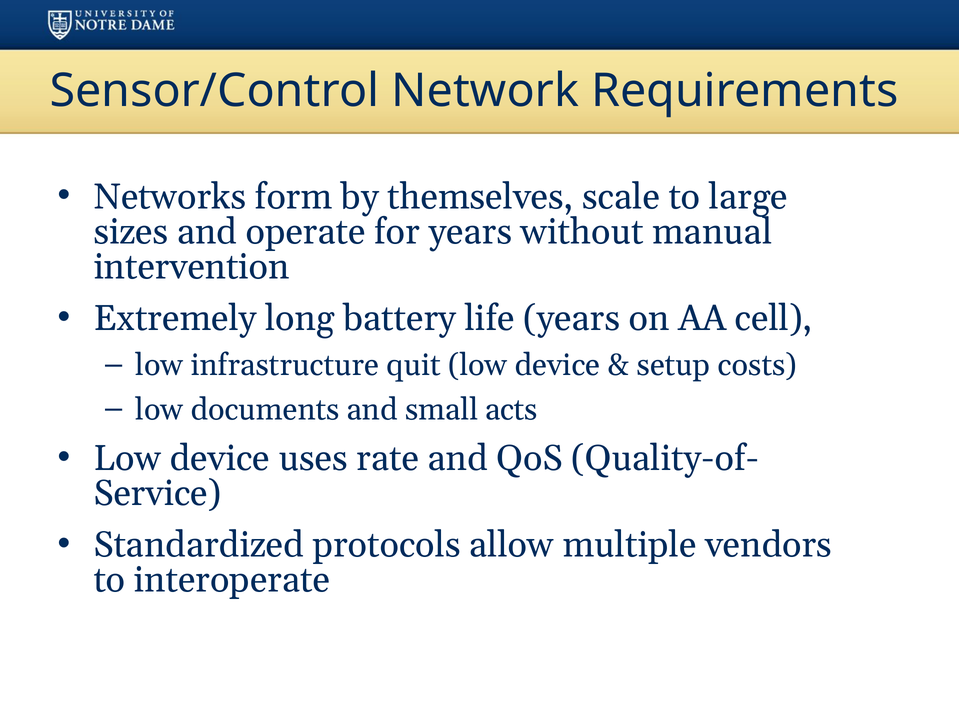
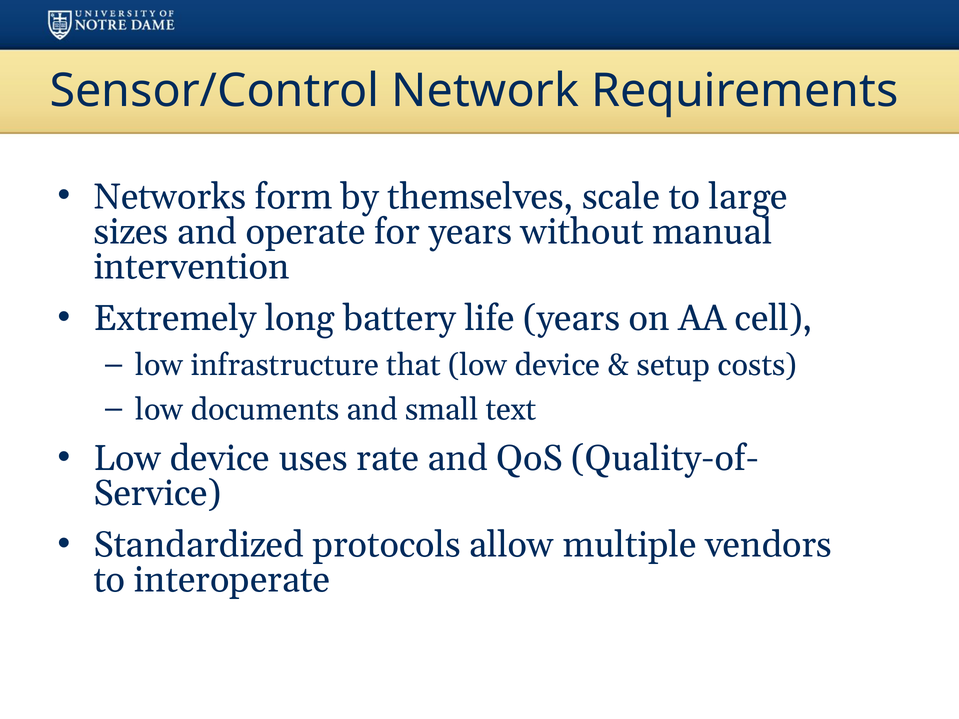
quit: quit -> that
acts: acts -> text
